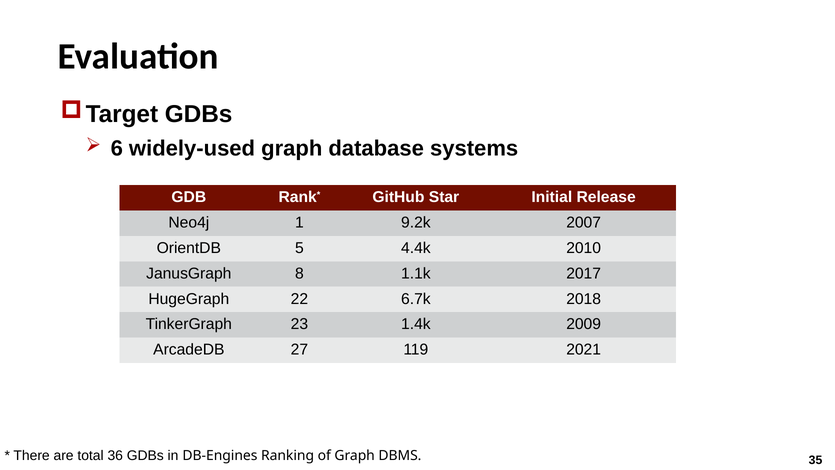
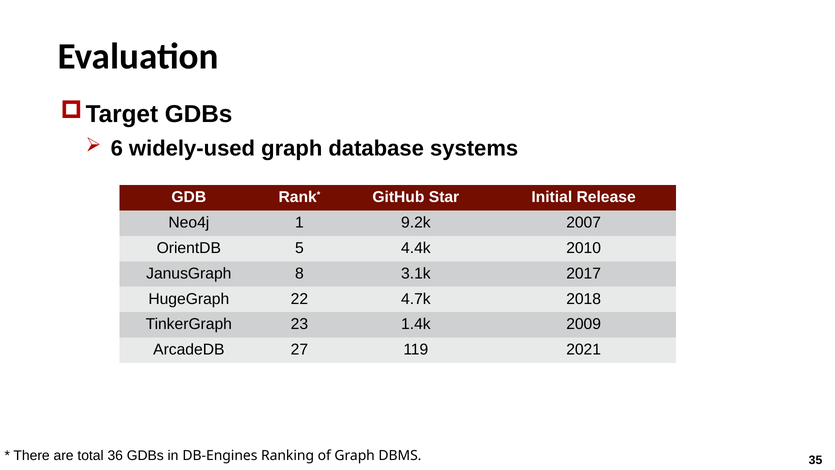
1.1k: 1.1k -> 3.1k
6.7k: 6.7k -> 4.7k
